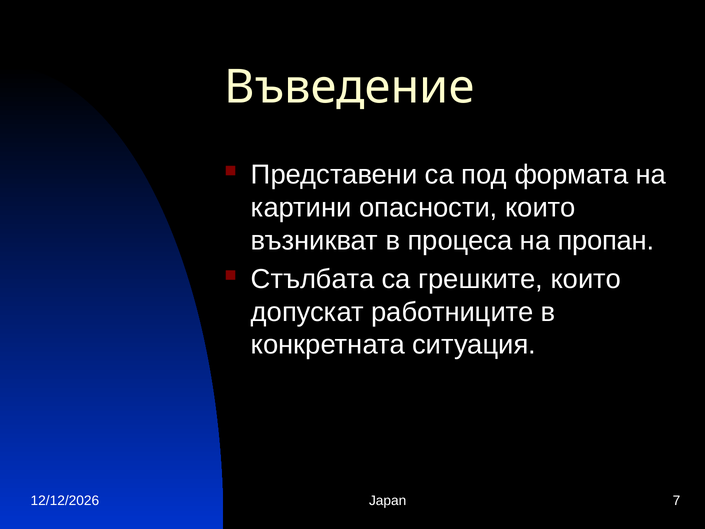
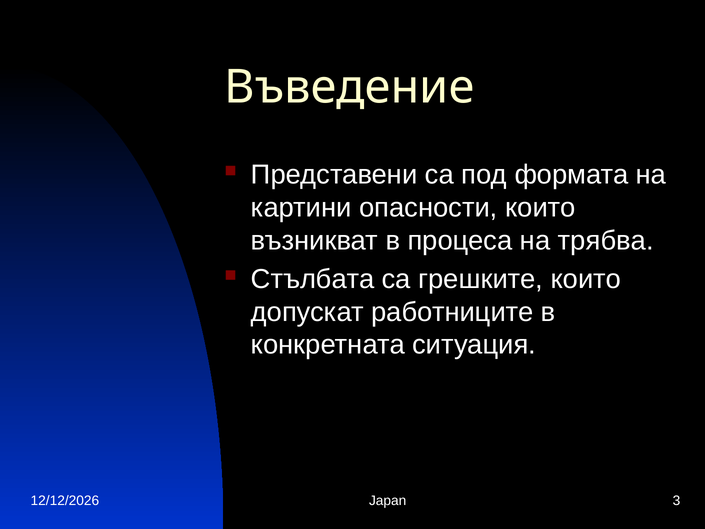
пропан: пропан -> трябва
7: 7 -> 3
